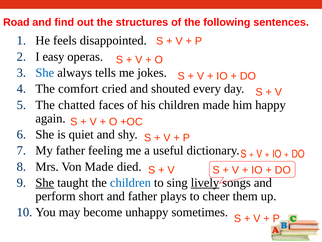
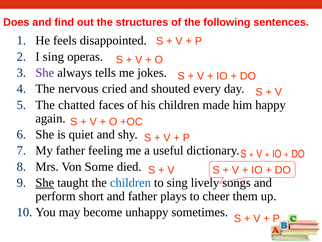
Road: Road -> Does
I easy: easy -> sing
She at (45, 73) colour: blue -> purple
comfort: comfort -> nervous
Von Made: Made -> Some
lively underline: present -> none
